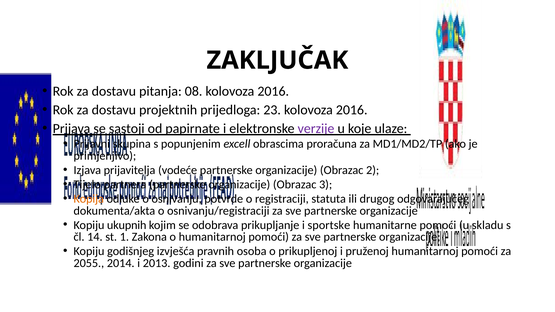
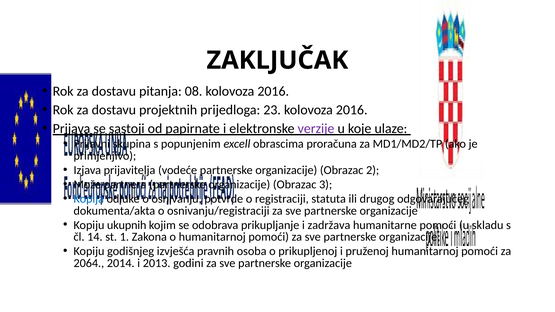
Tijelo: Tijelo -> Može
Kopija colour: orange -> blue
sportske: sportske -> zadržava
2055: 2055 -> 2064
